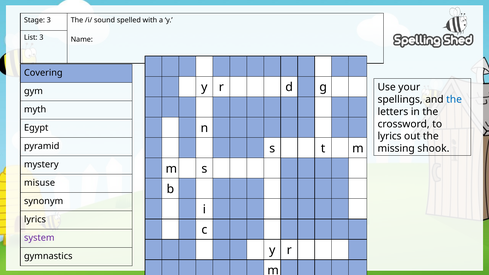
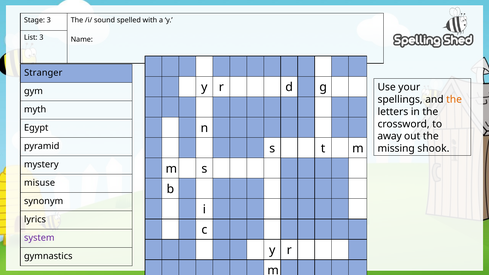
Covering: Covering -> Stranger
the at (454, 100) colour: blue -> orange
lyrics at (390, 136): lyrics -> away
